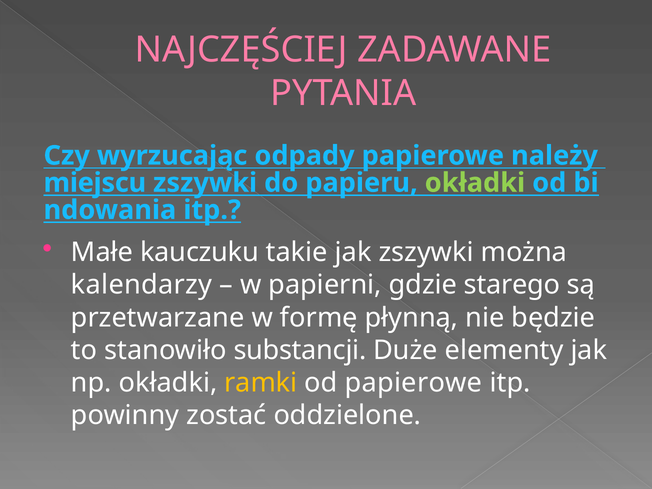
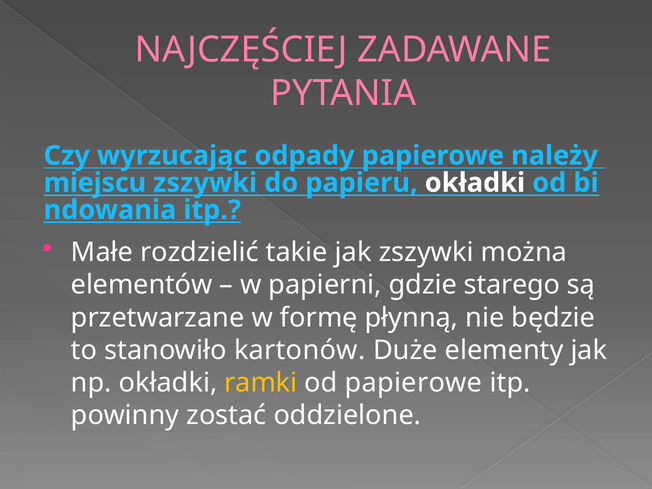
okładki at (475, 183) colour: light green -> white
kauczuku: kauczuku -> rozdzielić
kalendarzy: kalendarzy -> elementów
substancji: substancji -> kartonów
